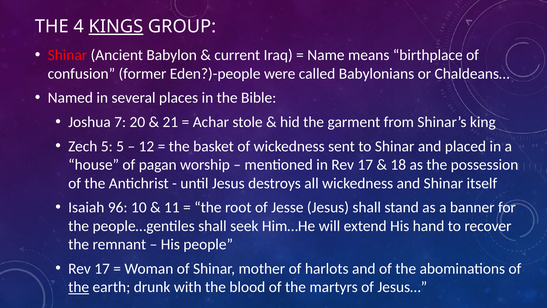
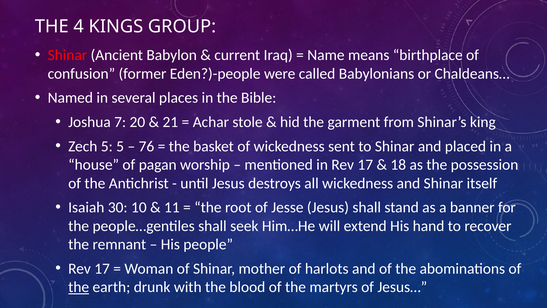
KINGS underline: present -> none
12: 12 -> 76
96: 96 -> 30
